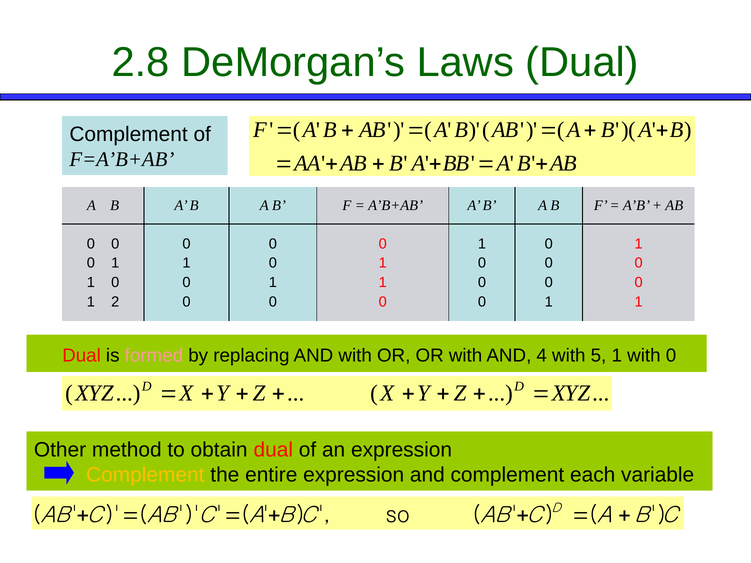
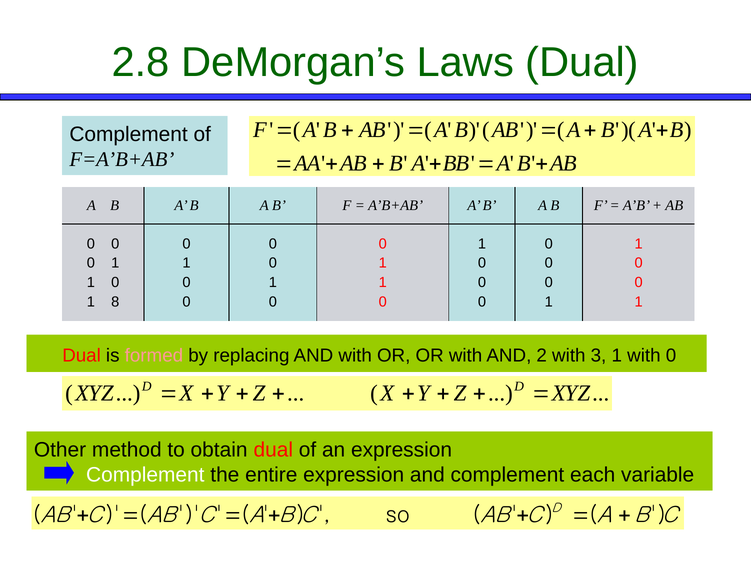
2: 2 -> 8
4: 4 -> 2
5: 5 -> 3
Complement at (145, 475) colour: yellow -> white
